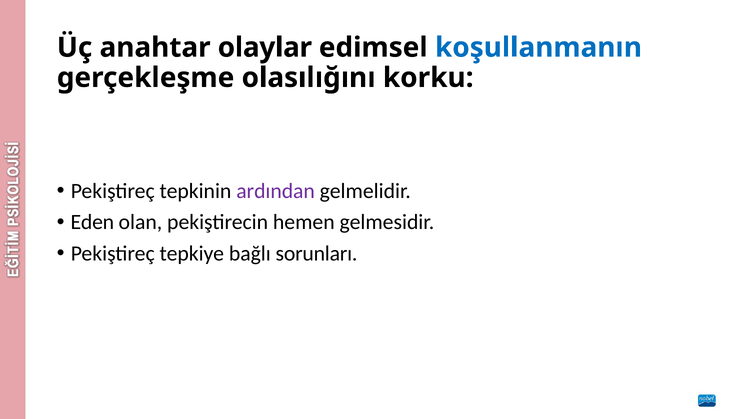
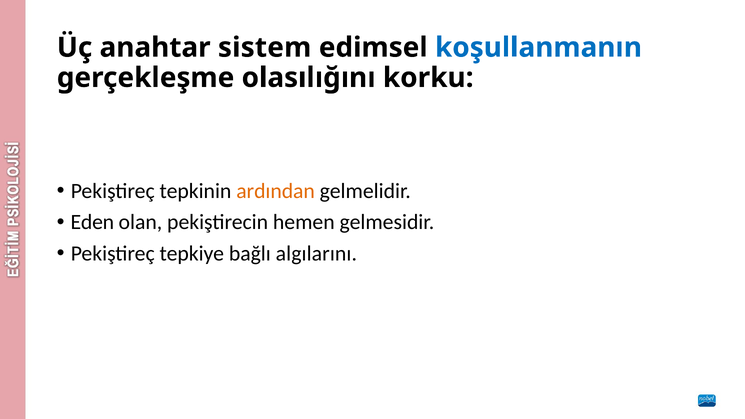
olaylar: olaylar -> sistem
ardından colour: purple -> orange
sorunları: sorunları -> algılarını
